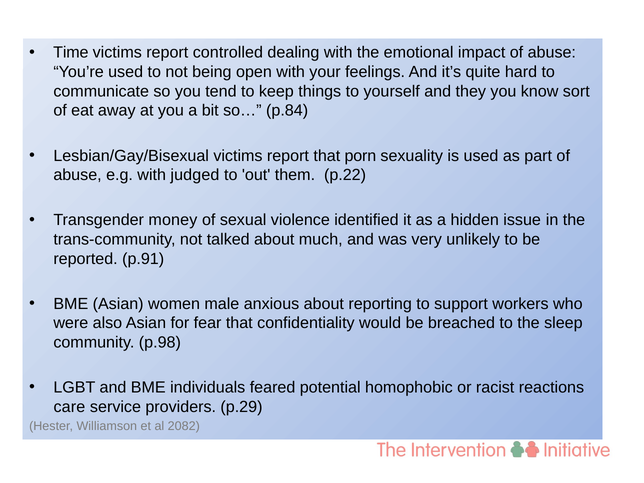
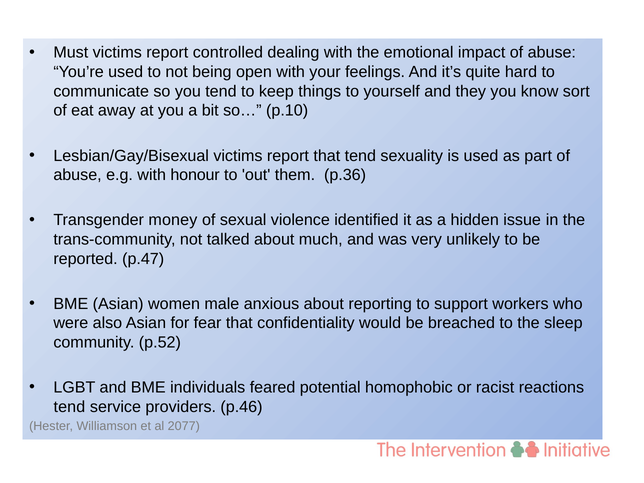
Time: Time -> Must
p.84: p.84 -> p.10
that porn: porn -> tend
judged: judged -> honour
p.22: p.22 -> p.36
p.91: p.91 -> p.47
p.98: p.98 -> p.52
care at (69, 407): care -> tend
p.29: p.29 -> p.46
2082: 2082 -> 2077
